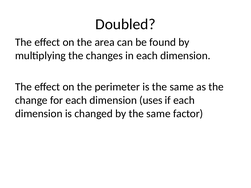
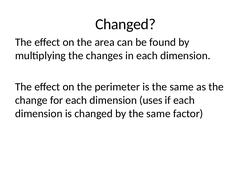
Doubled at (125, 24): Doubled -> Changed
